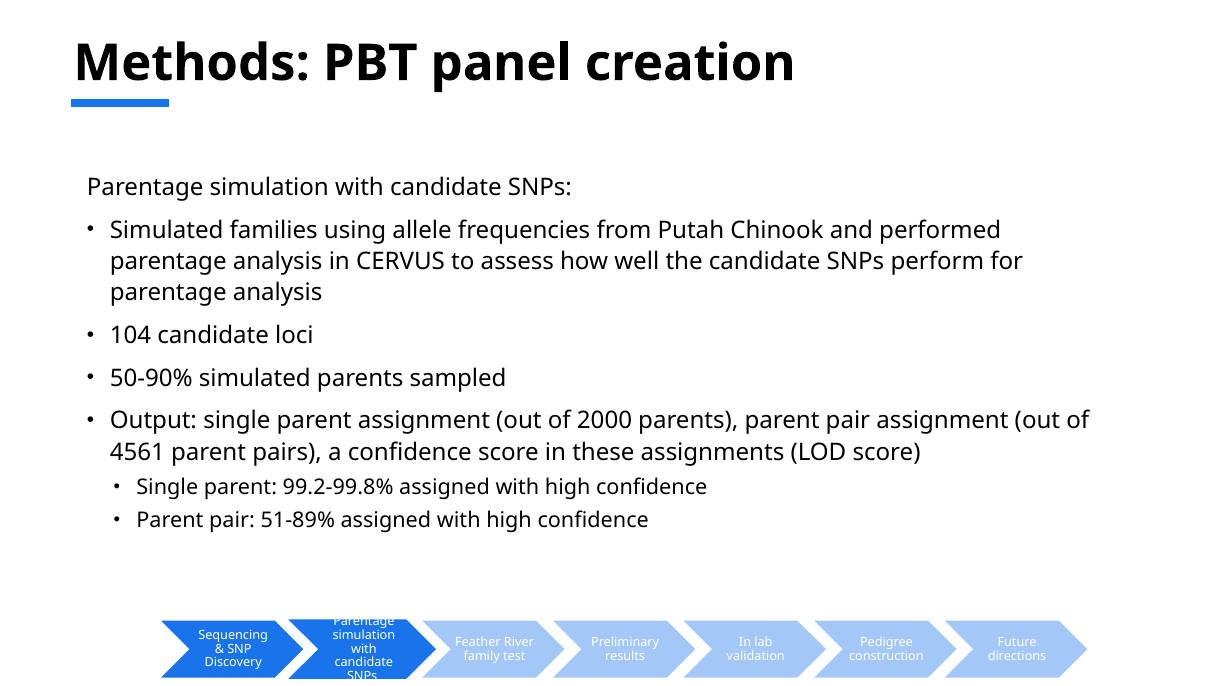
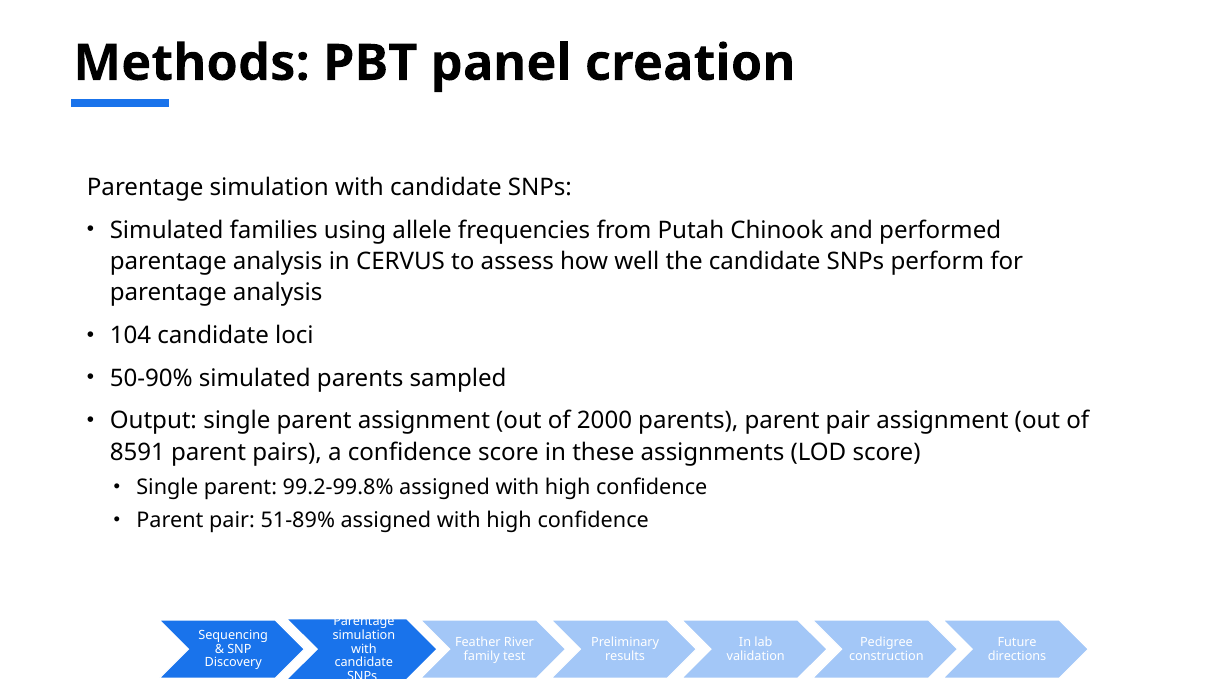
4561: 4561 -> 8591
